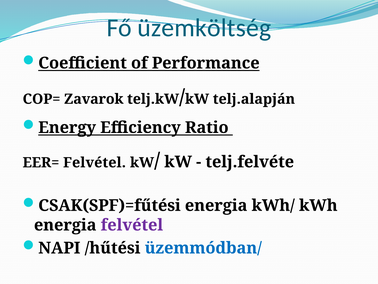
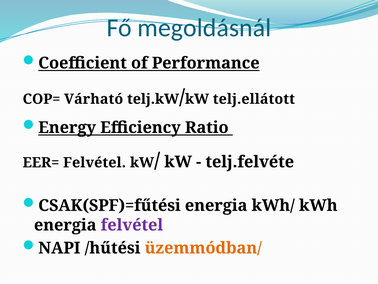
üzemköltség: üzemköltség -> megoldásnál
Zavarok: Zavarok -> Várható
telj.alapján: telj.alapján -> telj.ellátott
üzemmódban/ colour: blue -> orange
